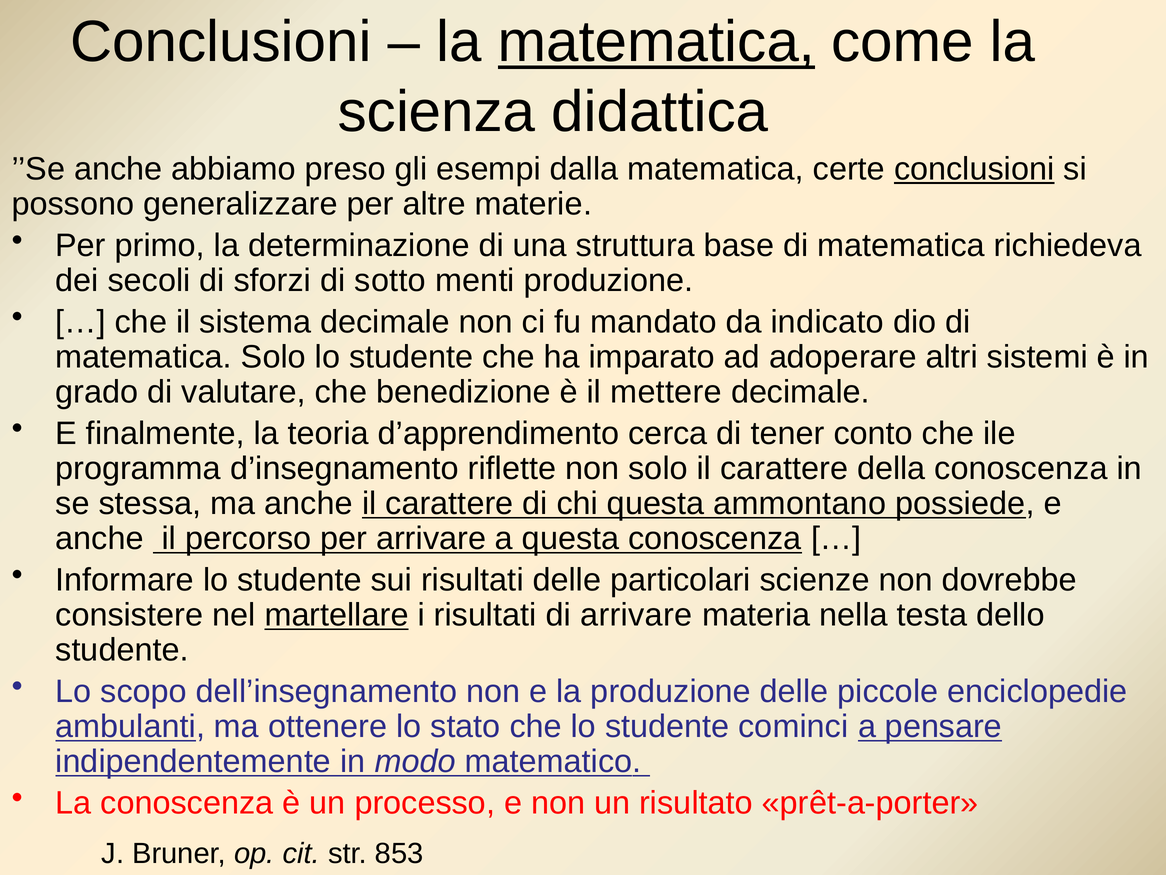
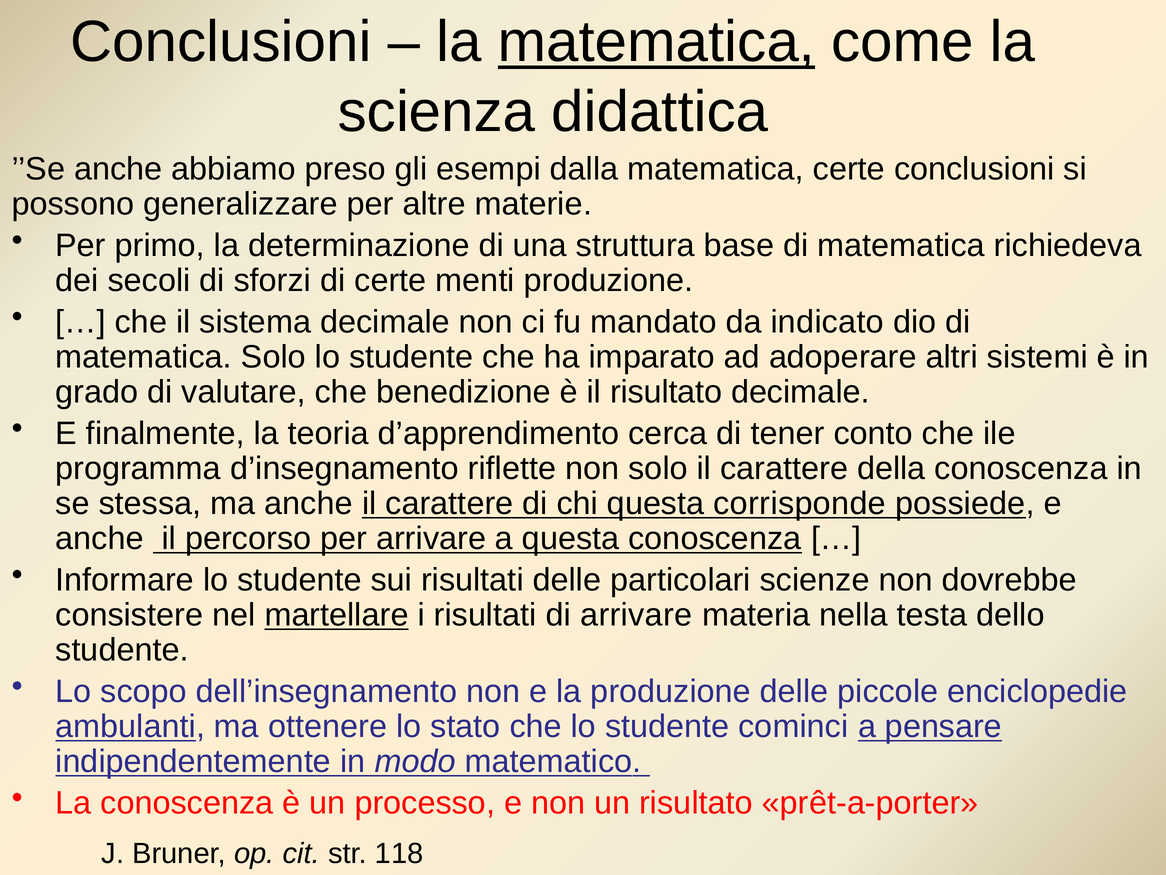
conclusioni at (974, 169) underline: present -> none
di sotto: sotto -> certe
il mettere: mettere -> risultato
ammontano: ammontano -> corrisponde
853: 853 -> 118
